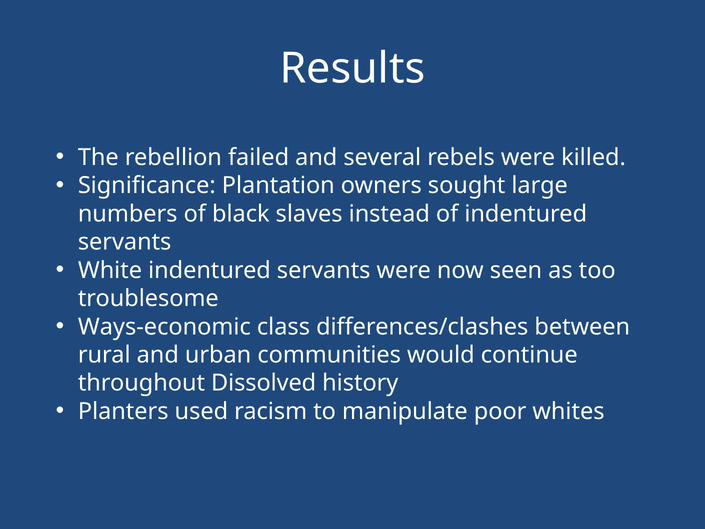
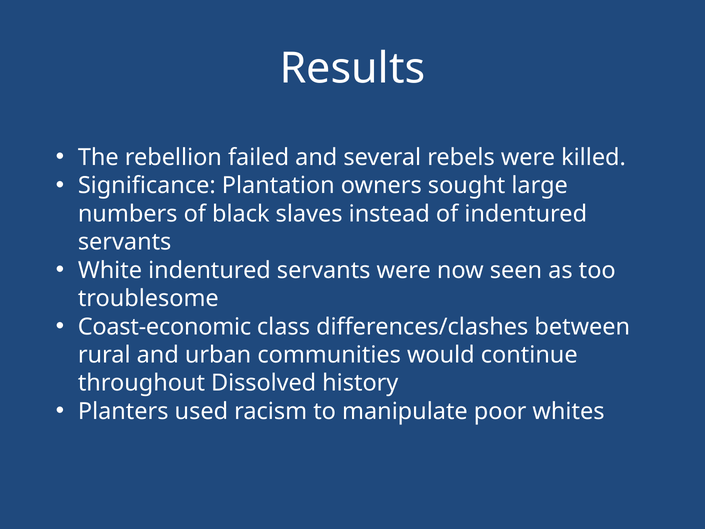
Ways-economic: Ways-economic -> Coast-economic
